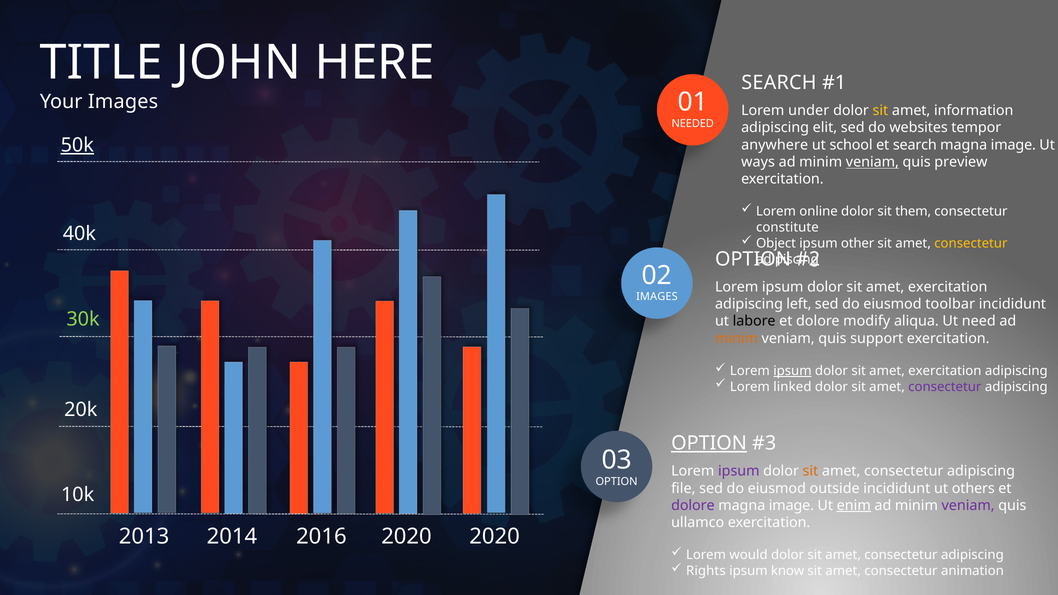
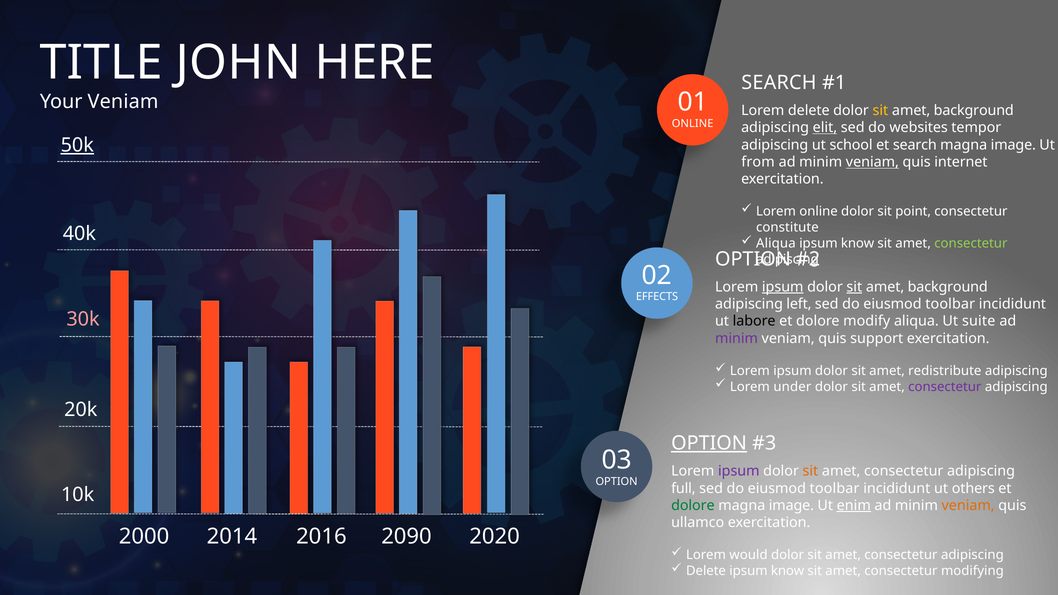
Your Images: Images -> Veniam
Lorem under: under -> delete
information at (974, 110): information -> background
NEEDED at (693, 124): NEEDED -> ONLINE
elit underline: none -> present
anywhere at (775, 145): anywhere -> adipiscing
ways: ways -> from
preview: preview -> internet
them: them -> point
Object at (776, 243): Object -> Aliqua
other at (858, 243): other -> know
consectetur at (971, 243) colour: yellow -> light green
ipsum at (783, 287) underline: none -> present
sit at (854, 287) underline: none -> present
exercitation at (948, 287): exercitation -> background
IMAGES at (657, 297): IMAGES -> EFFECTS
30k colour: light green -> pink
need: need -> suite
minim at (737, 339) colour: orange -> purple
ipsum at (792, 371) underline: present -> none
exercitation at (945, 371): exercitation -> redistribute
linked: linked -> under
file: file -> full
outside at (835, 488): outside -> toolbar
dolore at (693, 506) colour: purple -> green
veniam at (968, 506) colour: purple -> orange
2013: 2013 -> 2000
2016 2020: 2020 -> 2090
Rights at (706, 571): Rights -> Delete
animation: animation -> modifying
